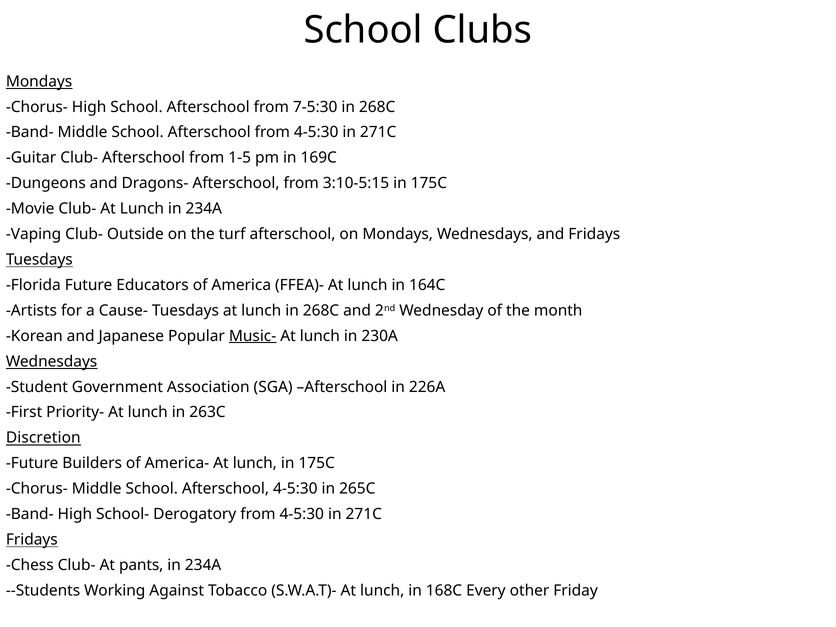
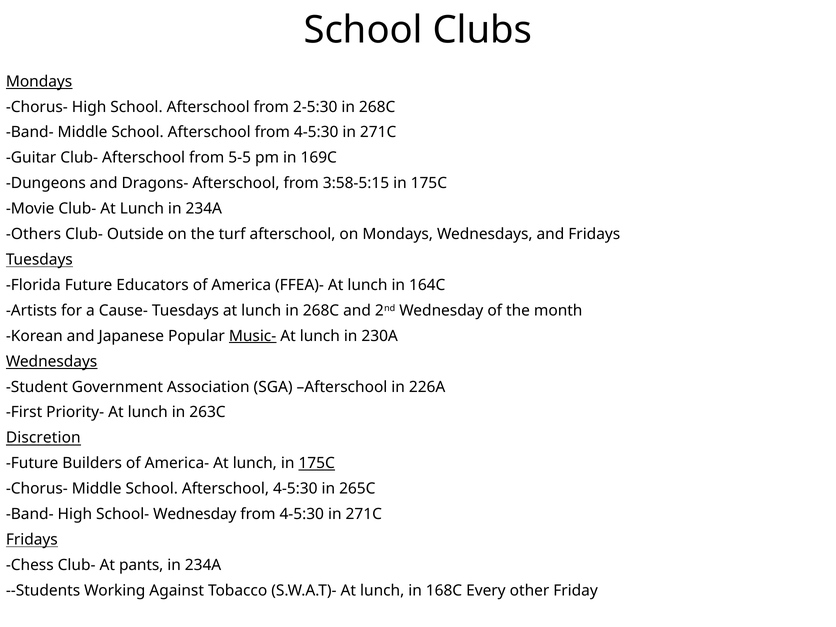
7-5:30: 7-5:30 -> 2-5:30
1-5: 1-5 -> 5-5
3:10-5:15: 3:10-5:15 -> 3:58-5:15
Vaping: Vaping -> Others
175C at (317, 463) underline: none -> present
School- Derogatory: Derogatory -> Wednesday
